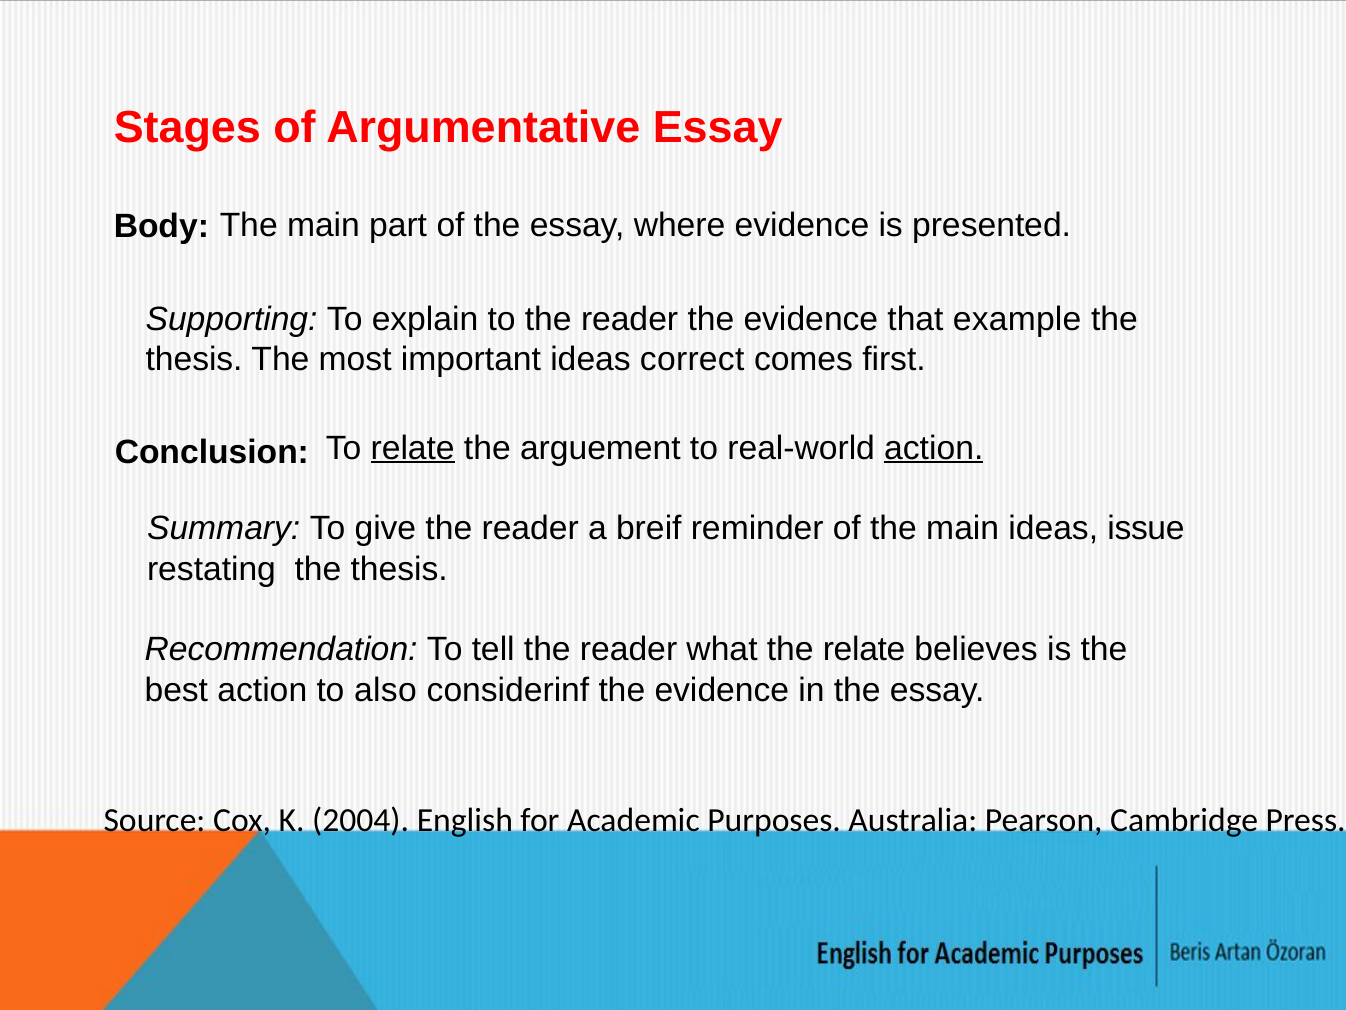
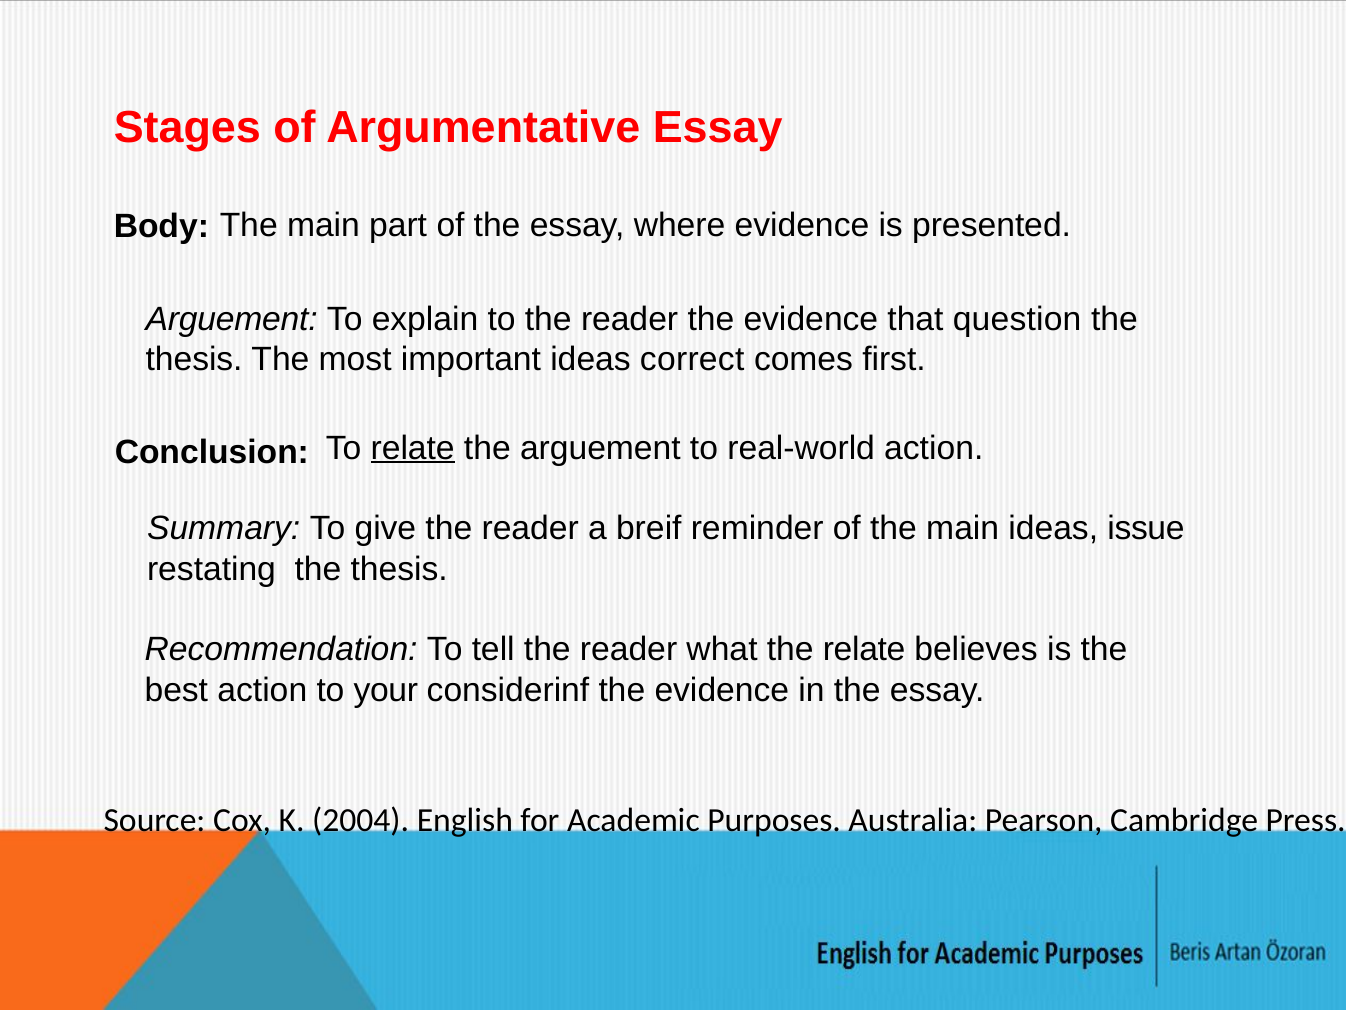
Supporting at (232, 319): Supporting -> Arguement
example: example -> question
action at (934, 448) underline: present -> none
also: also -> your
